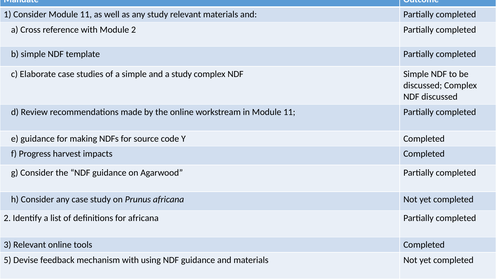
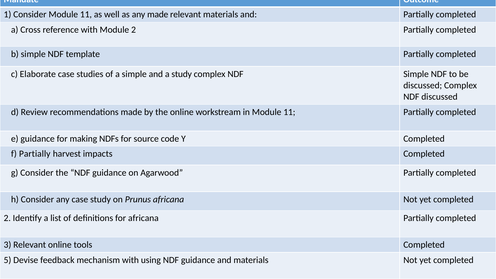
any study: study -> made
f Progress: Progress -> Partially
